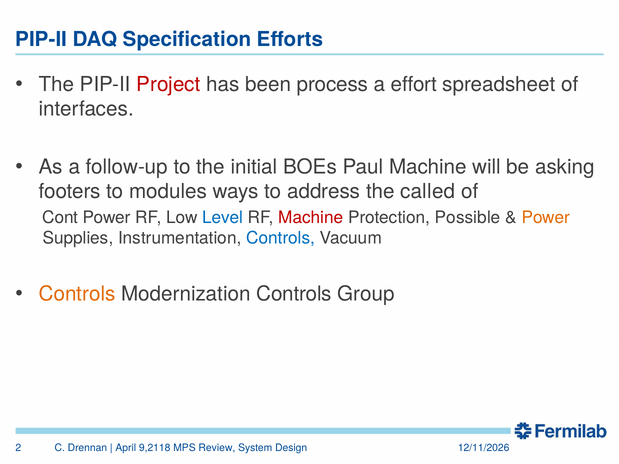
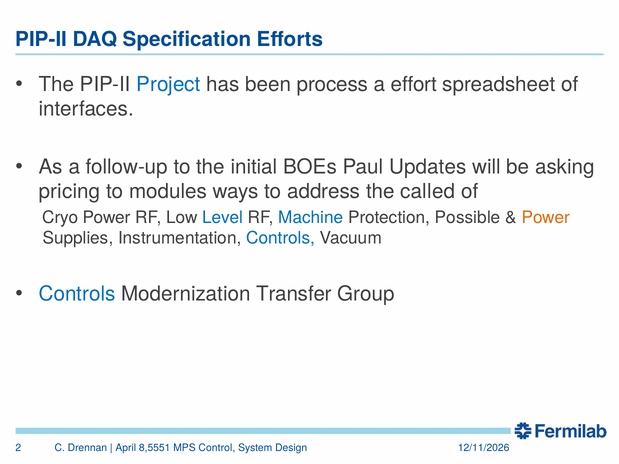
Project colour: red -> blue
Paul Machine: Machine -> Updates
footers: footers -> pricing
Cont: Cont -> Cryo
Machine at (311, 218) colour: red -> blue
Controls at (77, 294) colour: orange -> blue
Modernization Controls: Controls -> Transfer
9,2118: 9,2118 -> 8,5551
Review: Review -> Control
